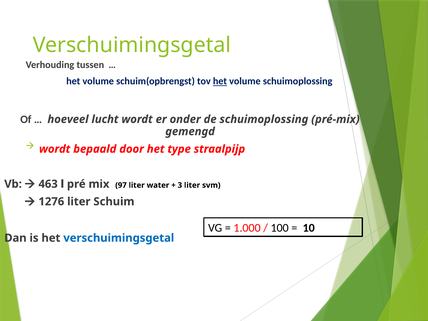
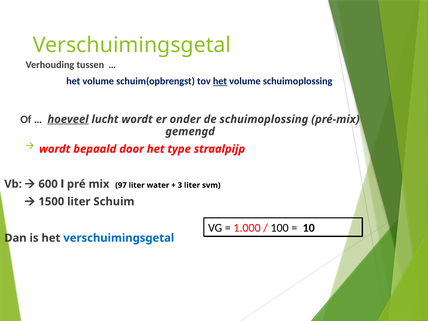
hoeveel underline: none -> present
463: 463 -> 600
1276: 1276 -> 1500
